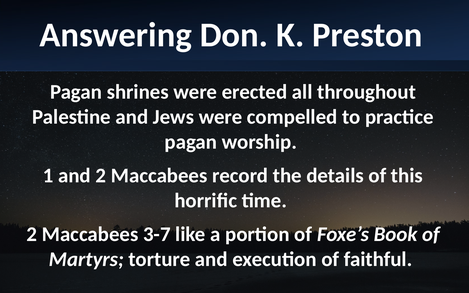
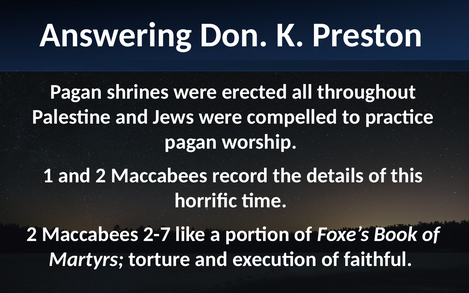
3-7: 3-7 -> 2-7
